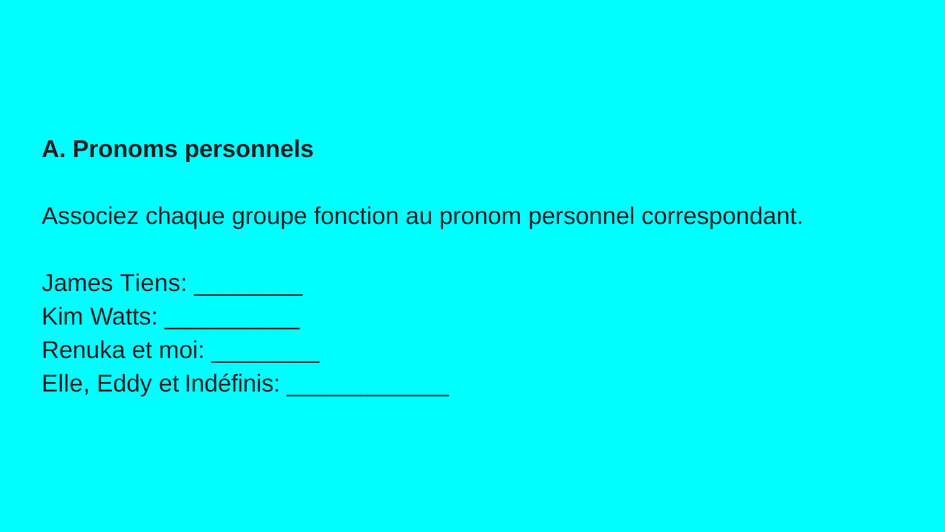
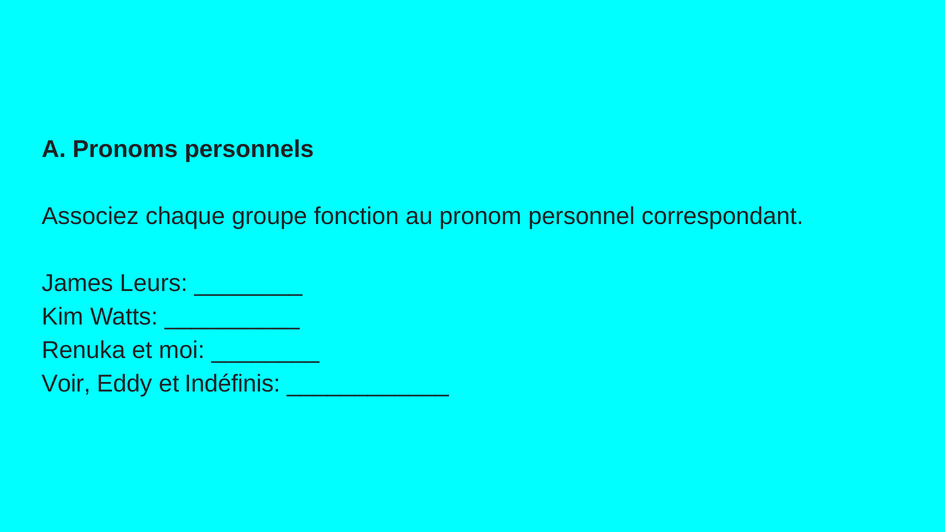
Tiens: Tiens -> Leurs
Elle: Elle -> Voir
